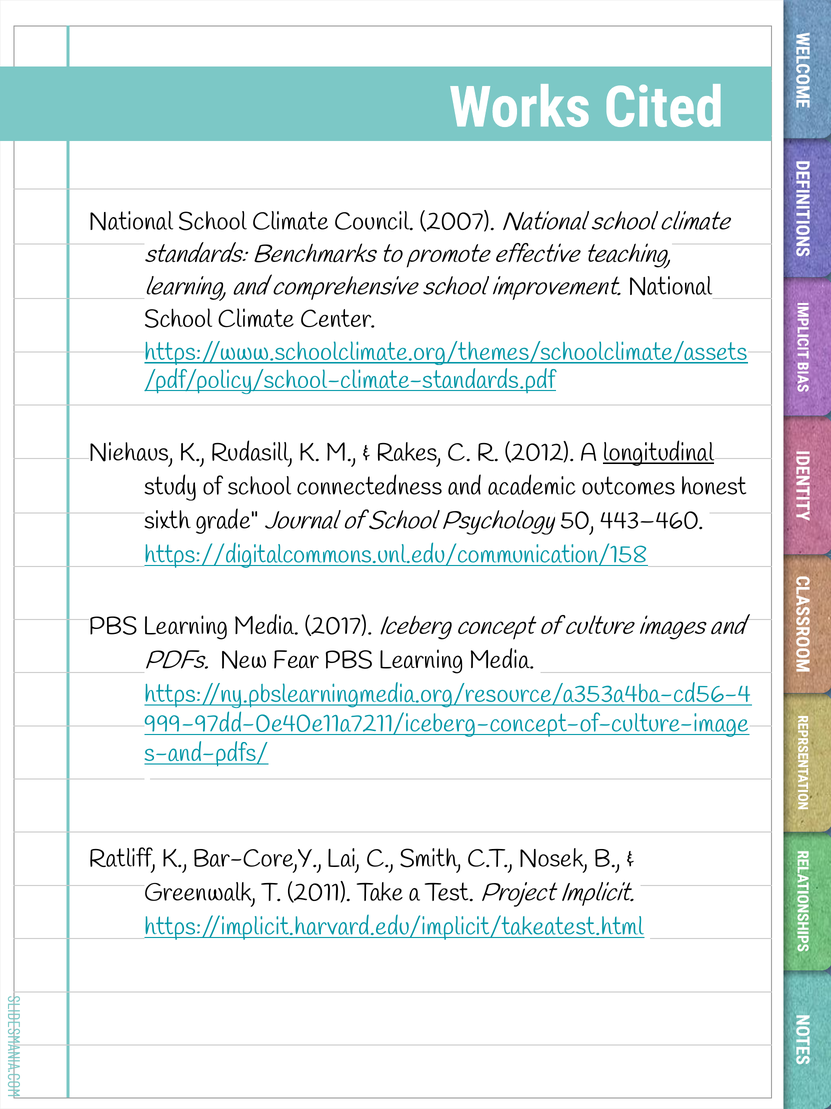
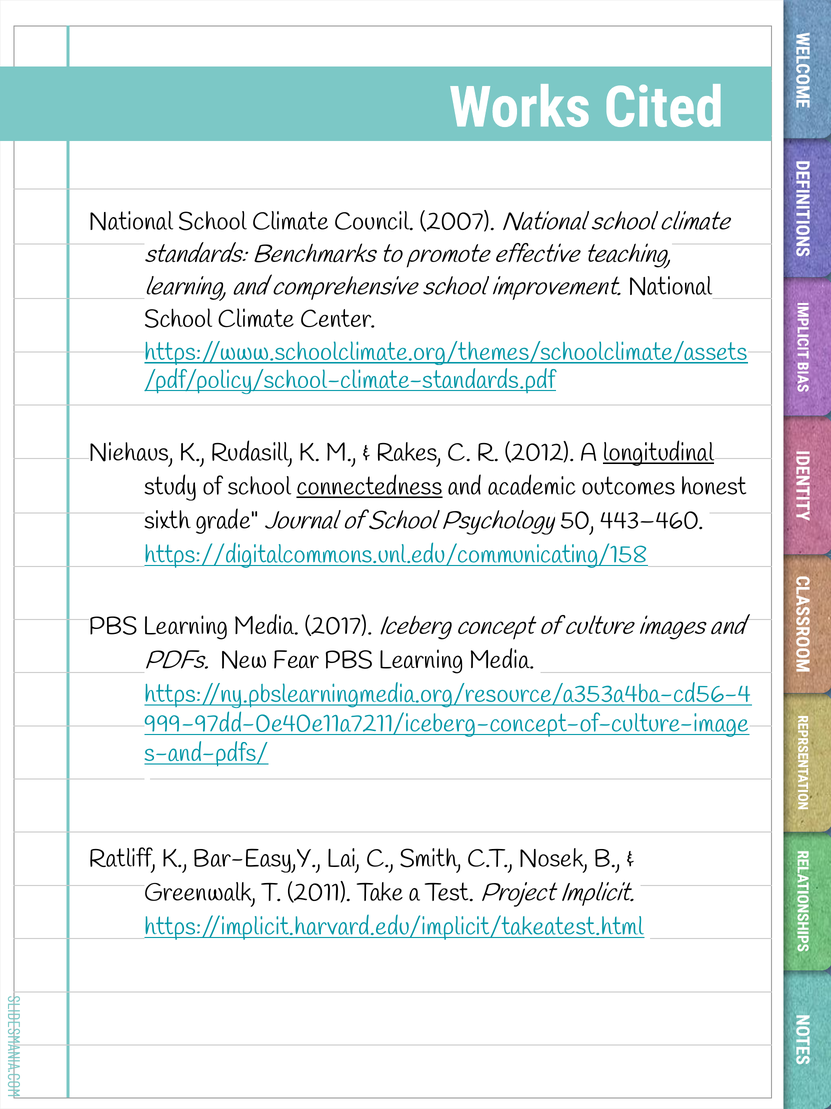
connectedness underline: none -> present
https://digitalcommons.unl.edu/communication/158: https://digitalcommons.unl.edu/communication/158 -> https://digitalcommons.unl.edu/communicating/158
Bar-Core,Y: Bar-Core,Y -> Bar-Easy,Y
